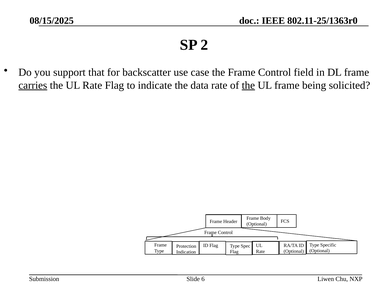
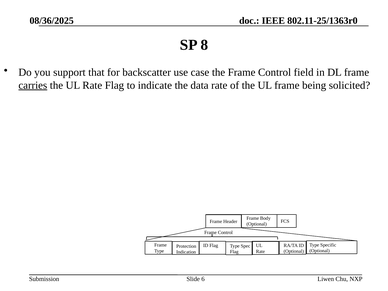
08/15/2025: 08/15/2025 -> 08/36/2025
2: 2 -> 8
the at (248, 85) underline: present -> none
